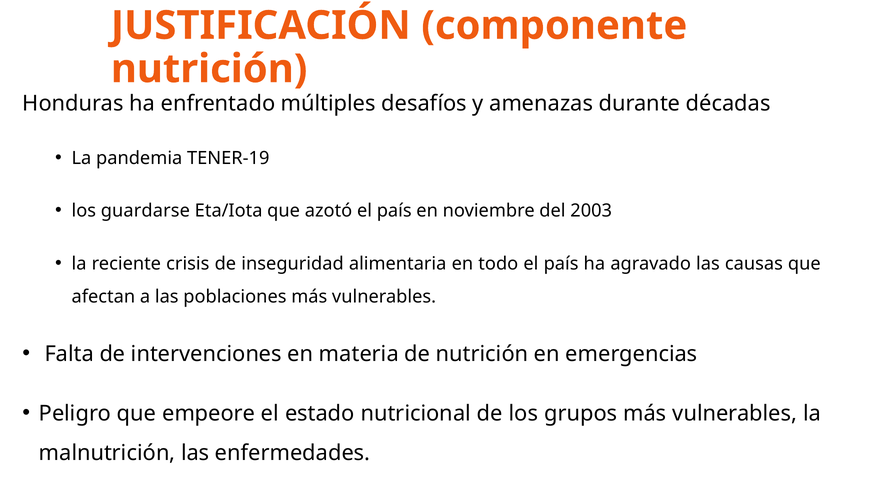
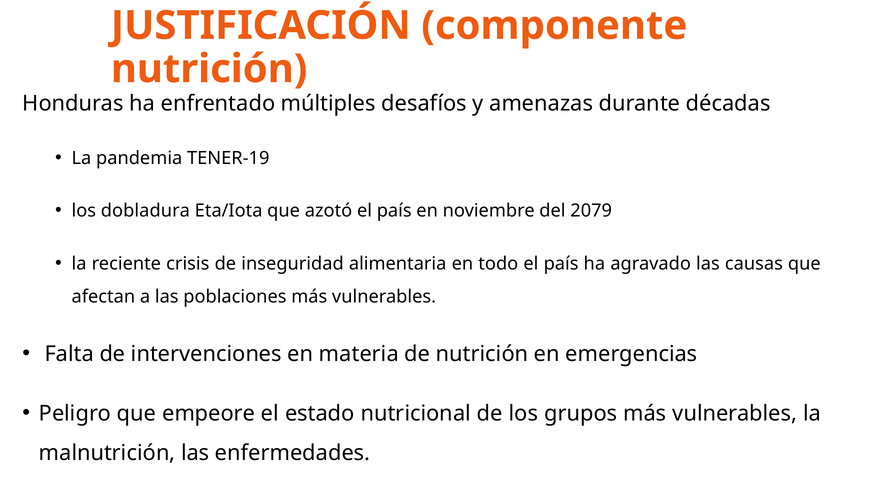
guardarse: guardarse -> dobladura
2003: 2003 -> 2079
